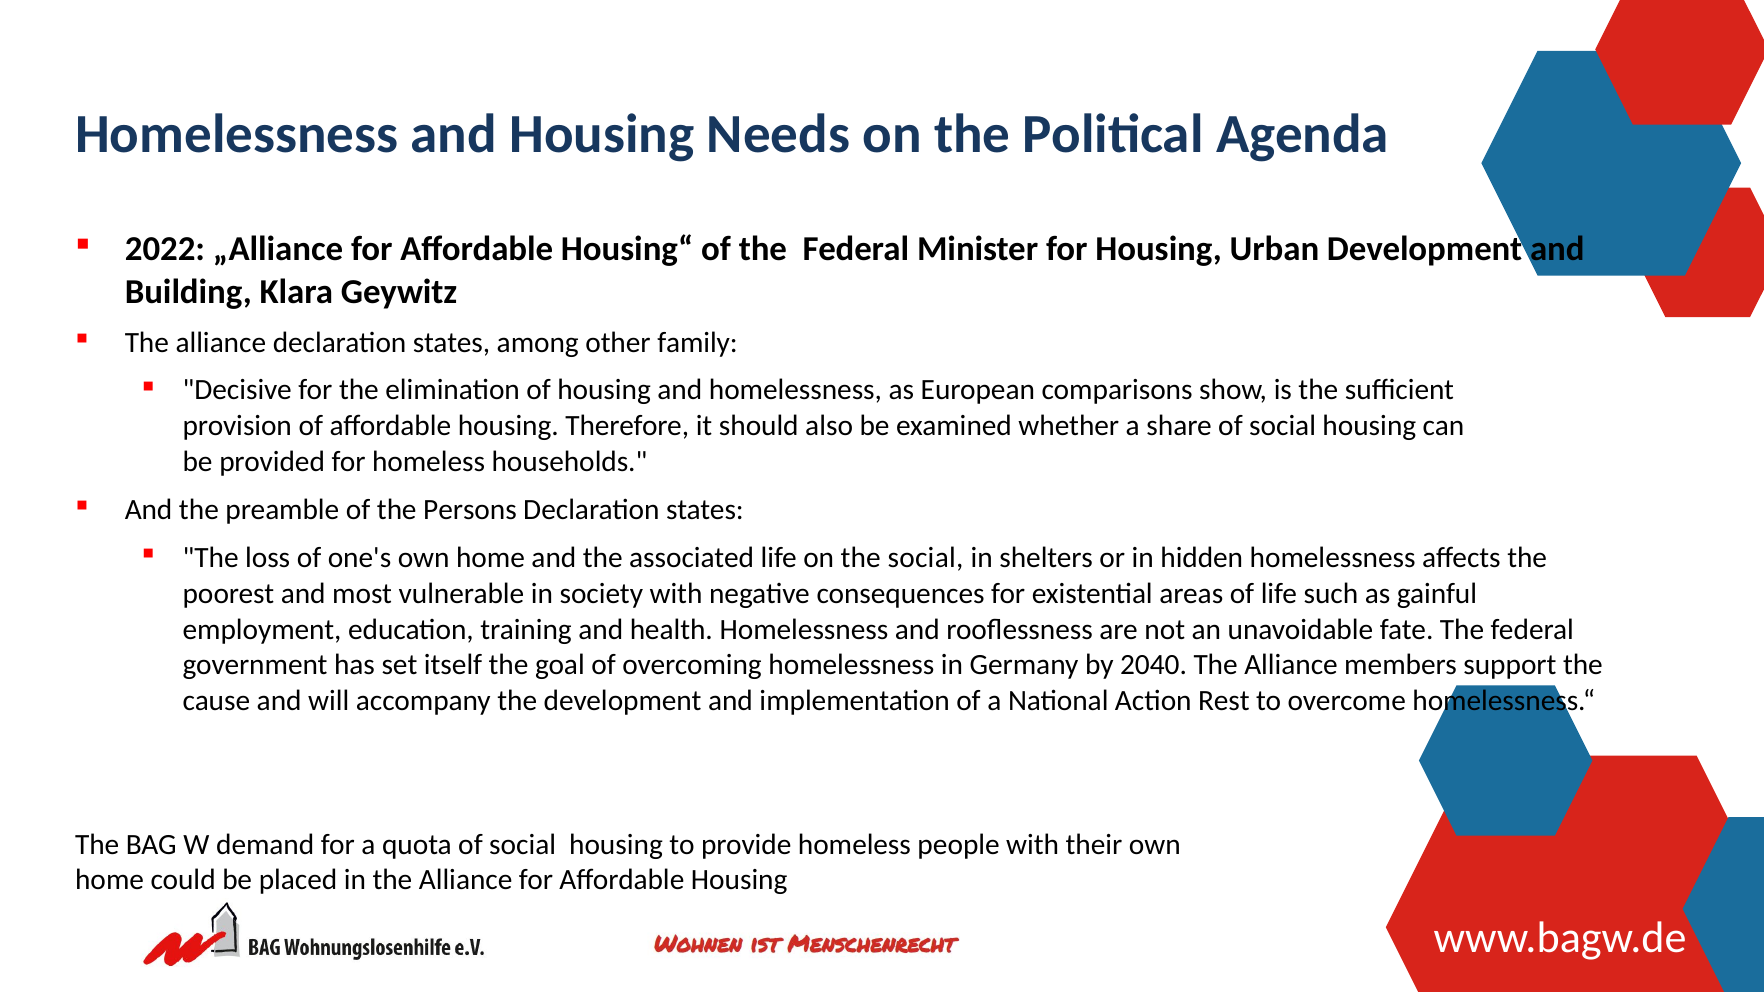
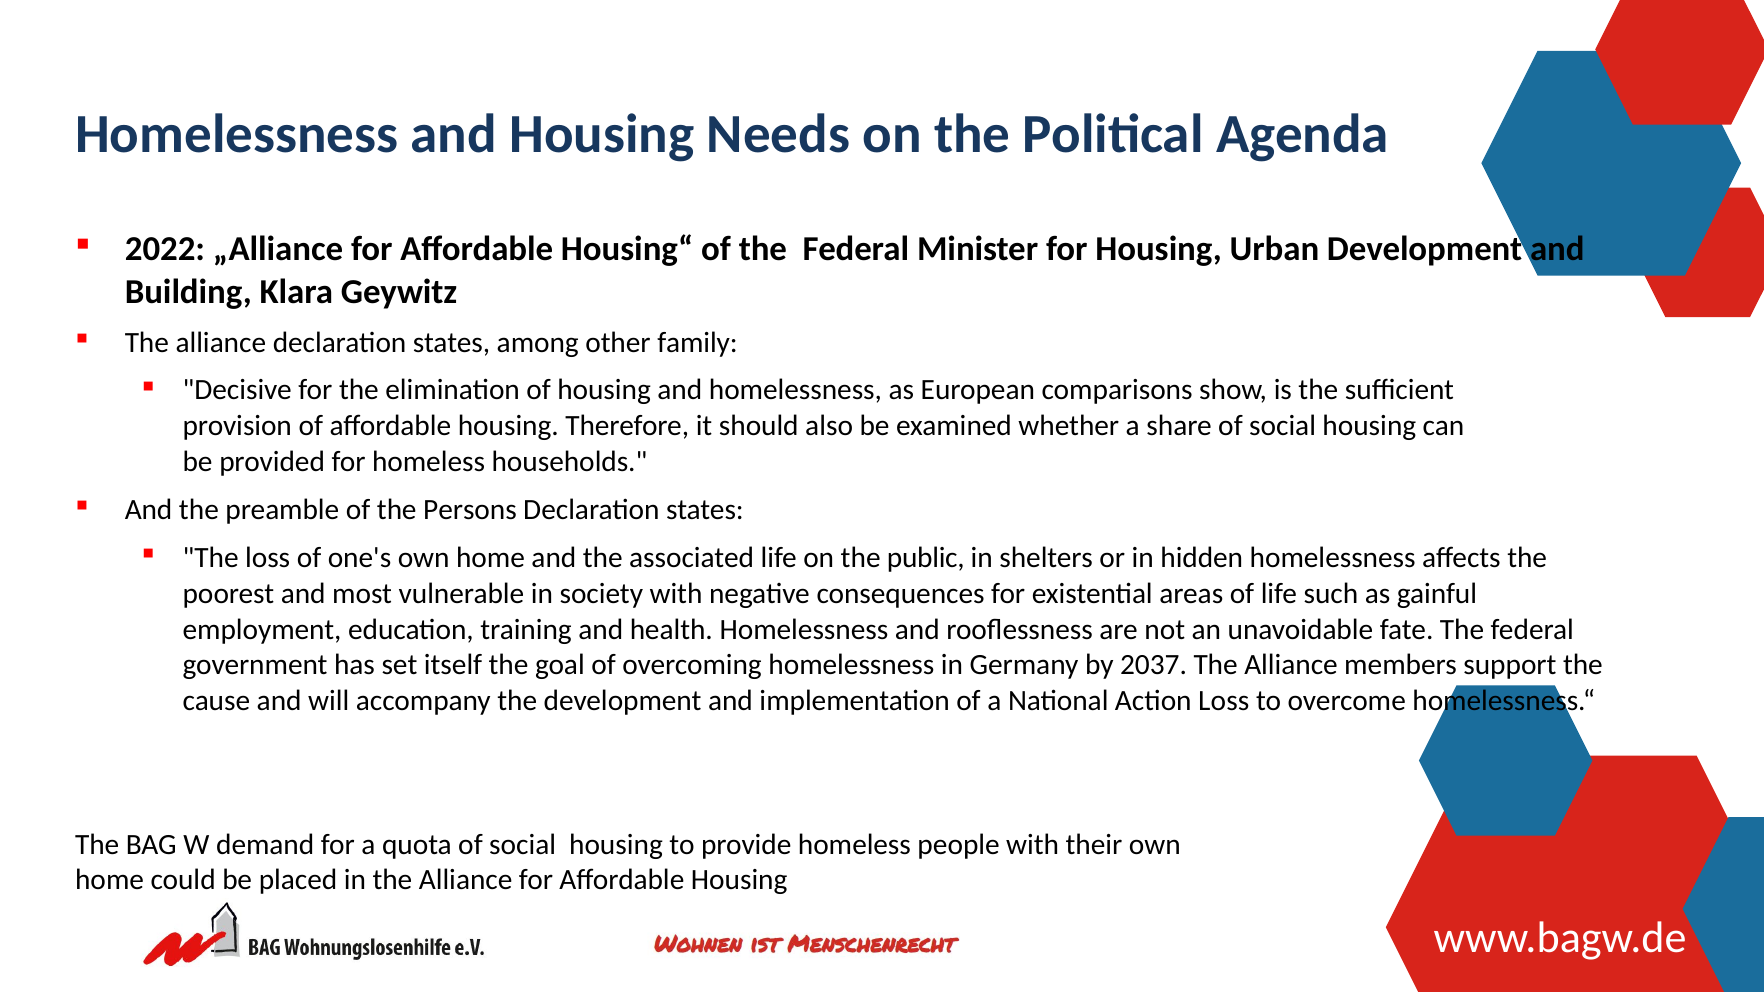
the social: social -> public
2040: 2040 -> 2037
Action Rest: Rest -> Loss
